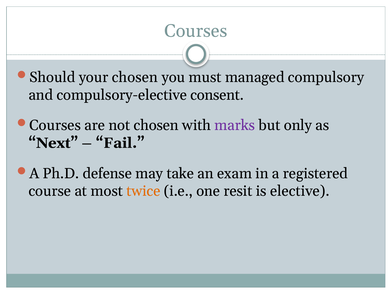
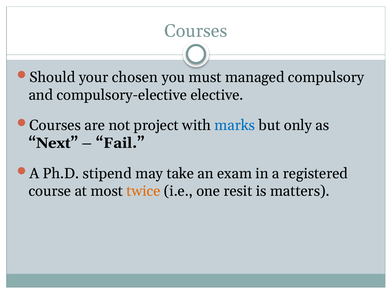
consent: consent -> elective
not chosen: chosen -> project
marks colour: purple -> blue
defense: defense -> stipend
elective: elective -> matters
